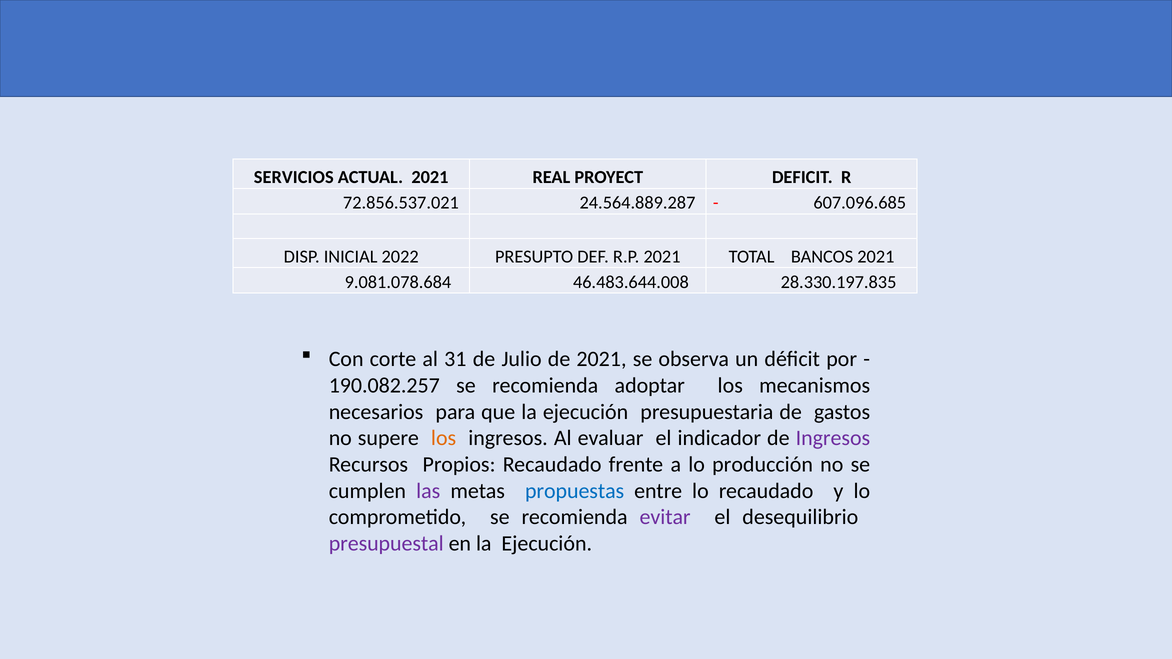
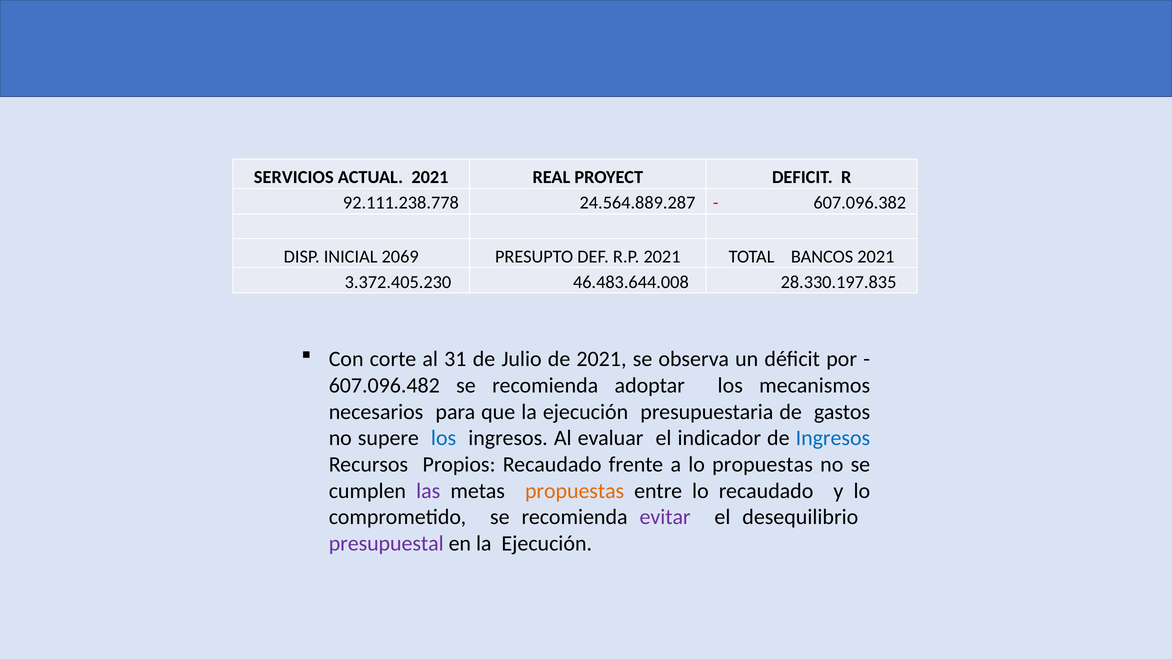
72.856.537.021: 72.856.537.021 -> 92.111.238.778
607.096.685: 607.096.685 -> 607.096.382
2022: 2022 -> 2069
9.081.078.684: 9.081.078.684 -> 3.372.405.230
190.082.257: 190.082.257 -> 607.096.482
los at (444, 438) colour: orange -> blue
Ingresos at (833, 438) colour: purple -> blue
lo producción: producción -> propuestas
propuestas at (575, 491) colour: blue -> orange
